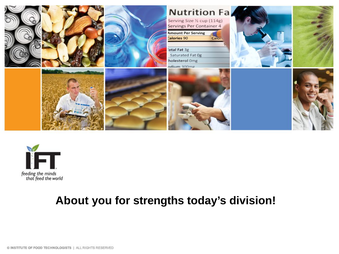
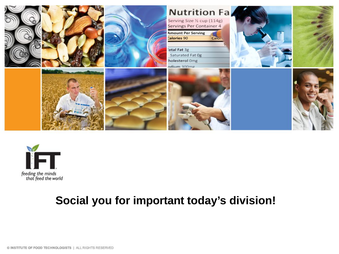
About: About -> Social
strengths: strengths -> important
